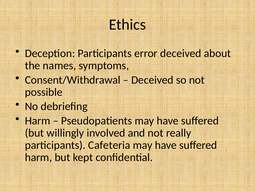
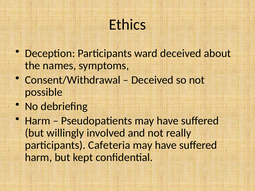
error: error -> ward
